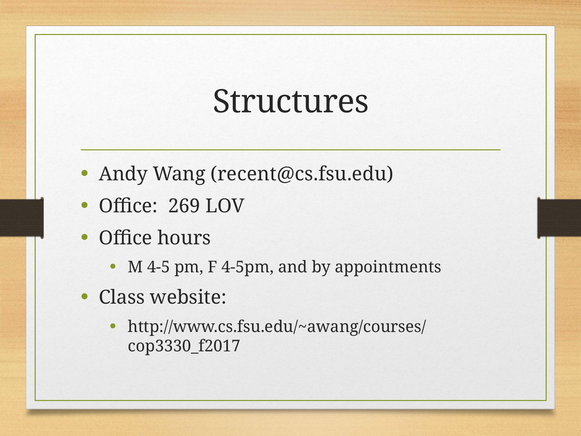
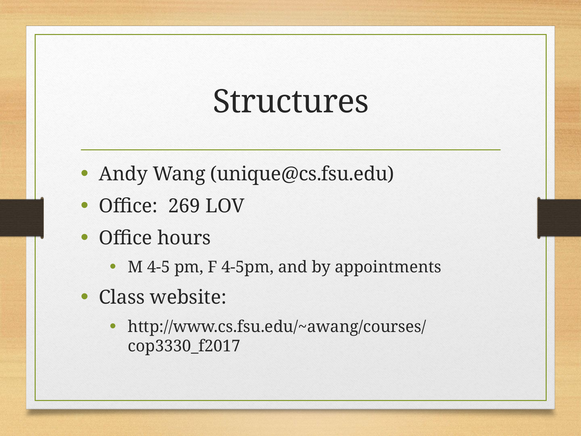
recent@cs.fsu.edu: recent@cs.fsu.edu -> unique@cs.fsu.edu
